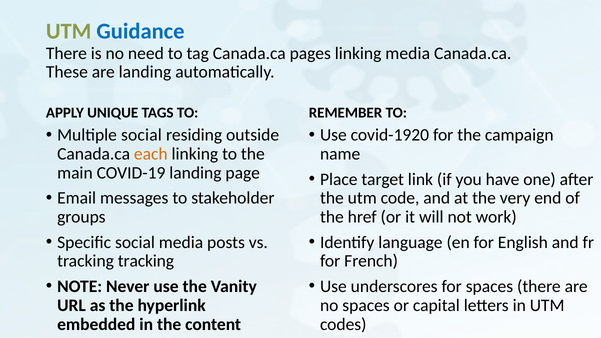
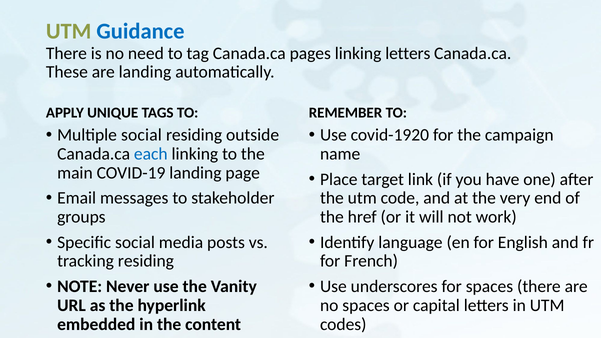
linking media: media -> letters
each colour: orange -> blue
tracking tracking: tracking -> residing
